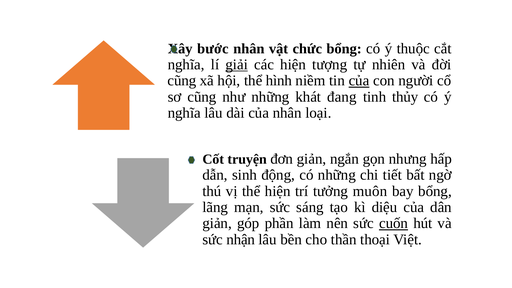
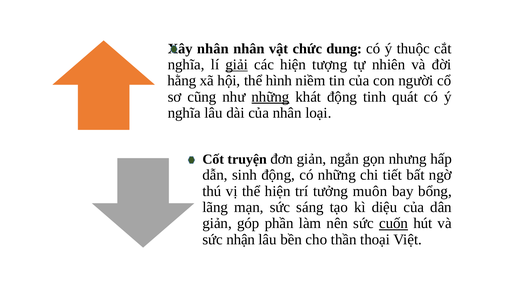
bước at (213, 49): bước -> nhân
chức bổng: bổng -> dung
cũng at (182, 81): cũng -> hằng
của at (359, 81) underline: present -> none
những at (270, 97) underline: none -> present
khát đang: đang -> động
thủy: thủy -> quát
